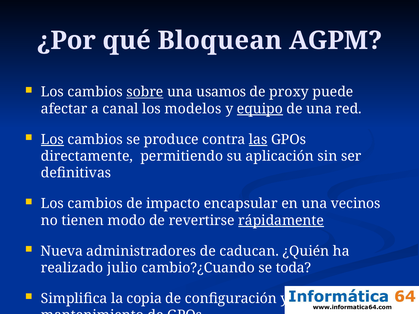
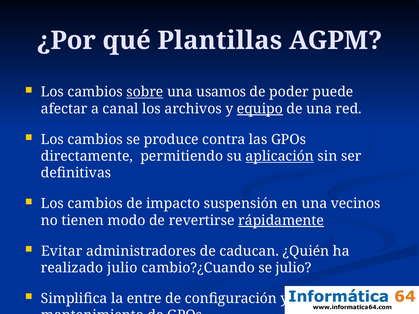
Bloquean: Bloquean -> Plantillas
proxy: proxy -> poder
modelos: modelos -> archivos
Los at (52, 140) underline: present -> none
las underline: present -> none
aplicación underline: none -> present
encapsular: encapsular -> suspensión
Nueva: Nueva -> Evitar
se toda: toda -> julio
copia: copia -> entre
